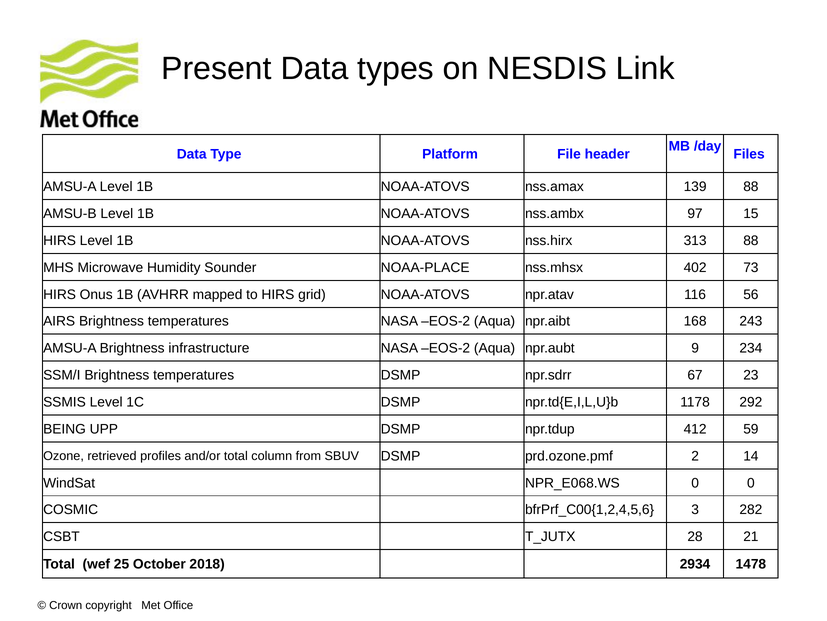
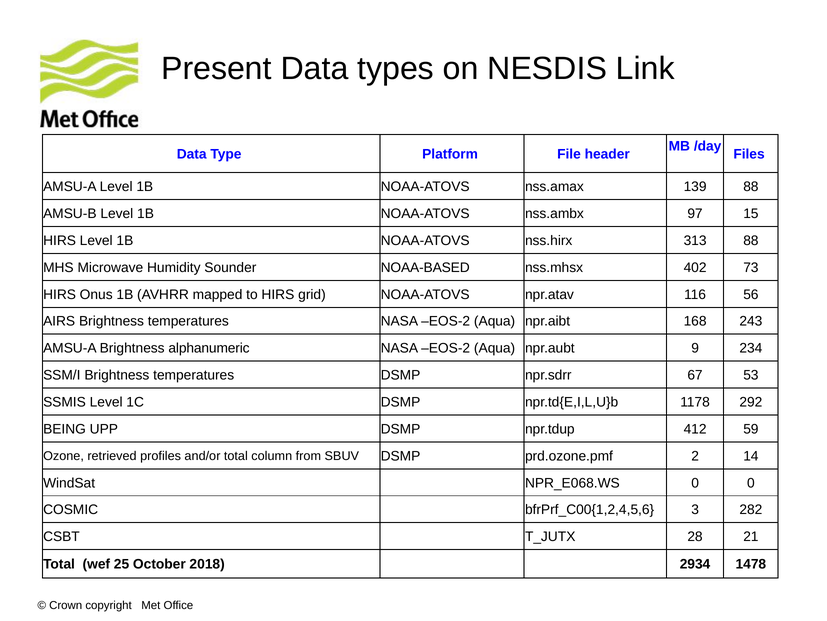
NOAA-PLACE: NOAA-PLACE -> NOAA-BASED
infrastructure: infrastructure -> alphanumeric
23: 23 -> 53
